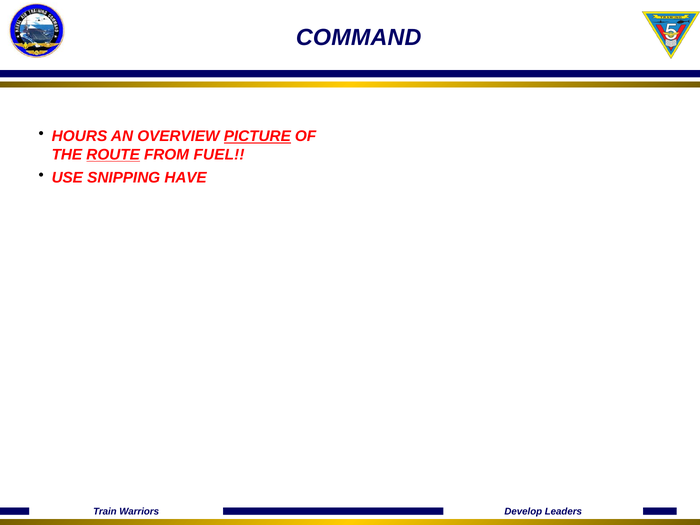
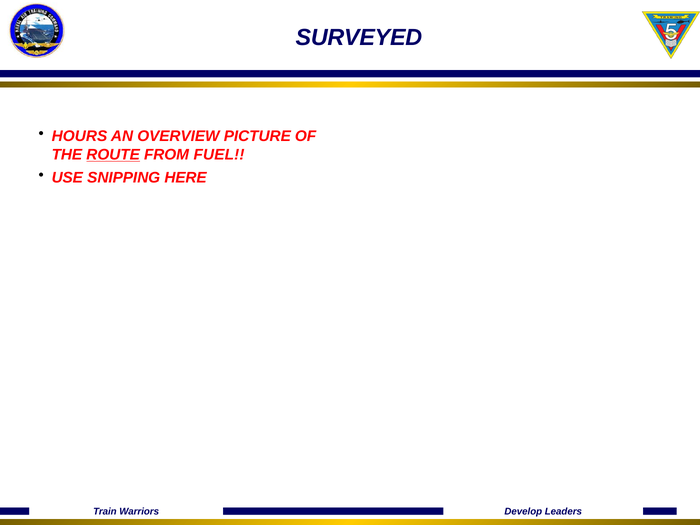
COMMAND: COMMAND -> SURVEYED
PICTURE underline: present -> none
HAVE: HAVE -> HERE
